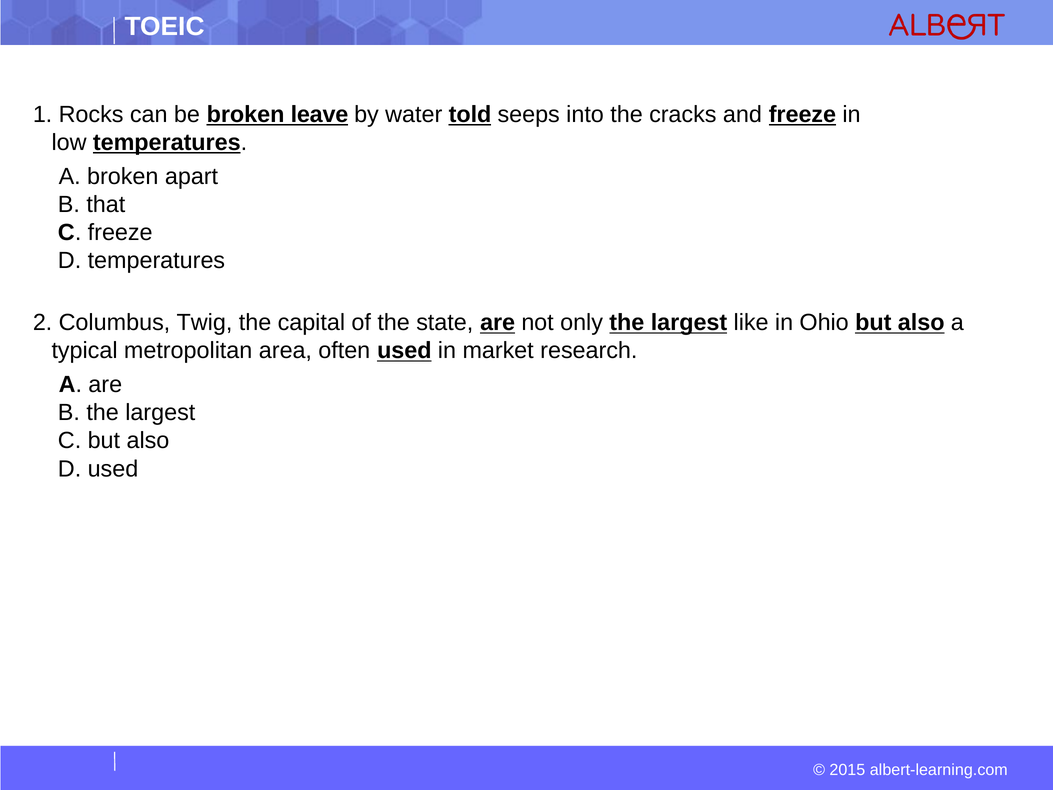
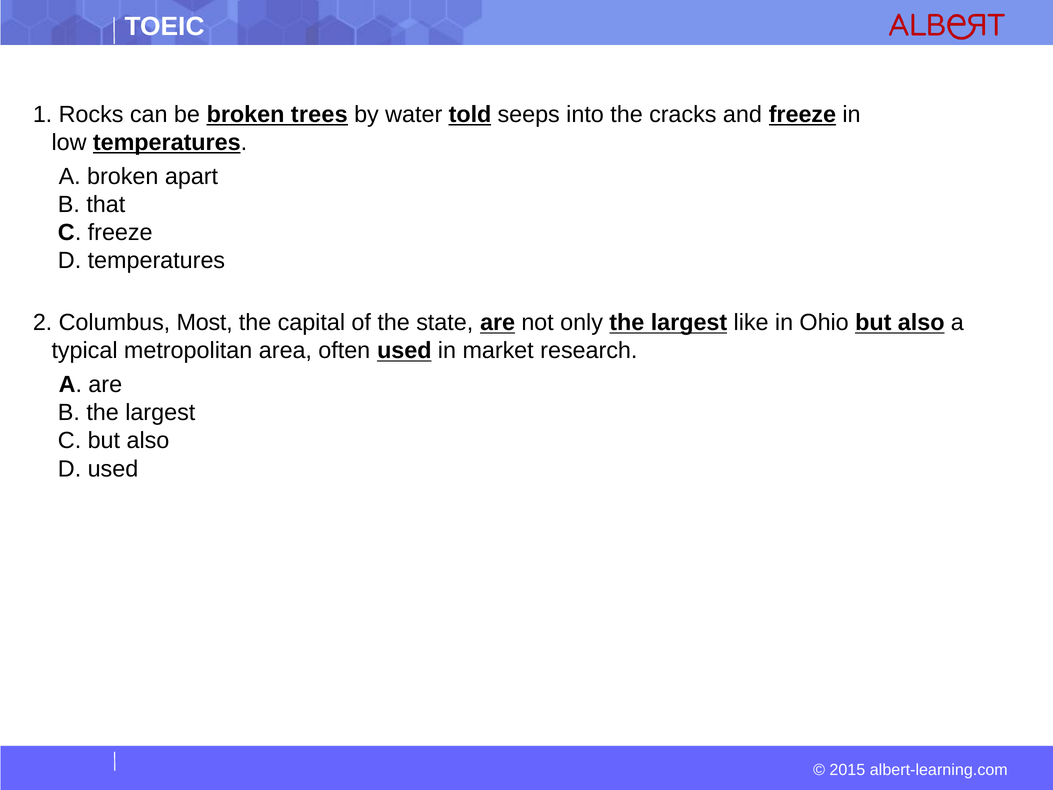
leave: leave -> trees
Twig: Twig -> Most
